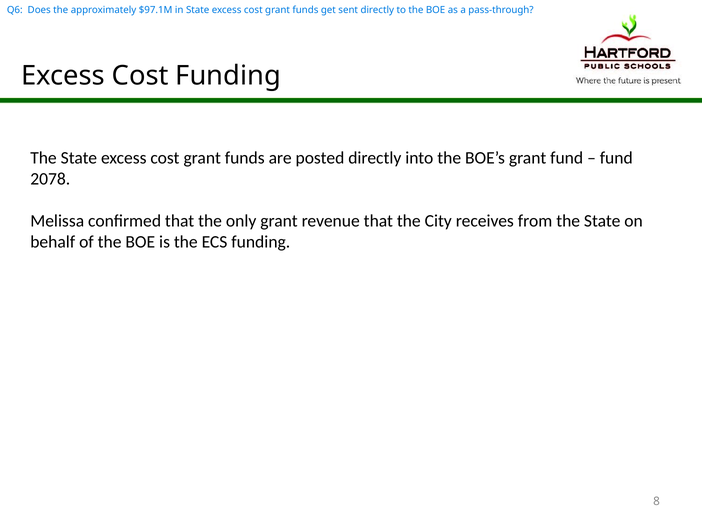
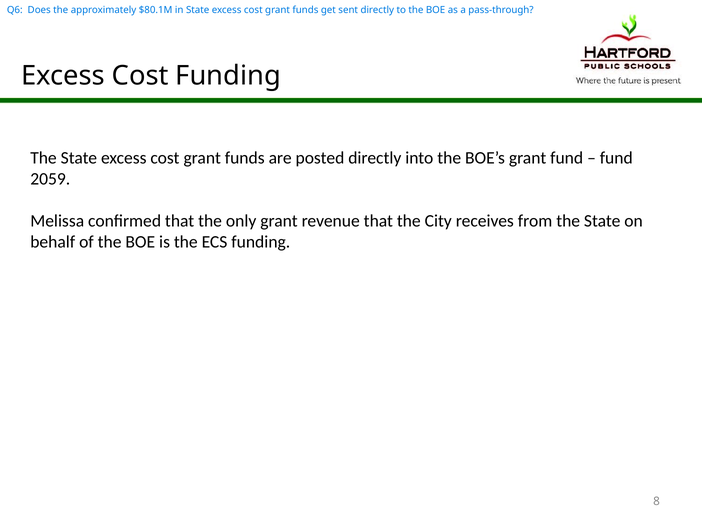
$97.1M: $97.1M -> $80.1M
2078: 2078 -> 2059
